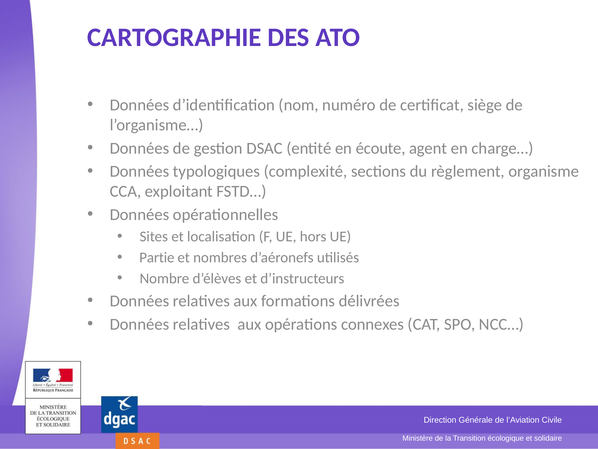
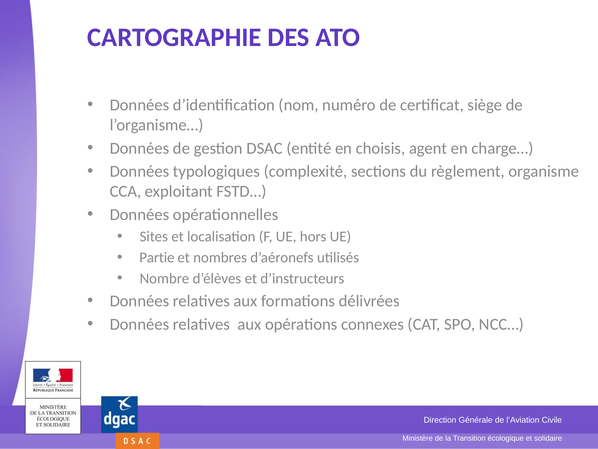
écoute: écoute -> choisis
